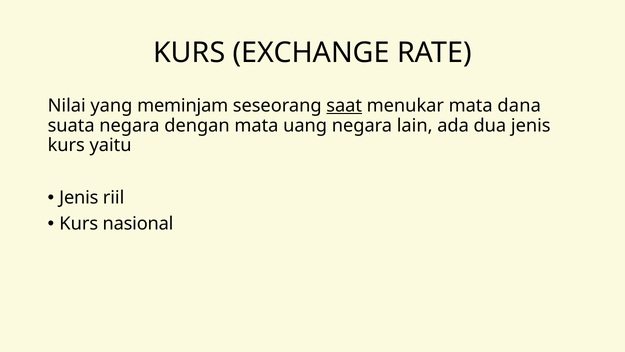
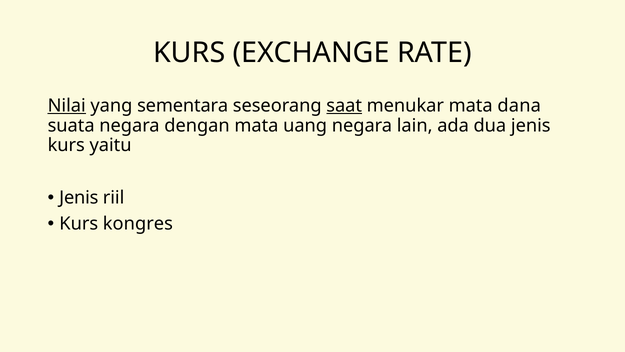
Nilai underline: none -> present
meminjam: meminjam -> sementara
nasional: nasional -> kongres
